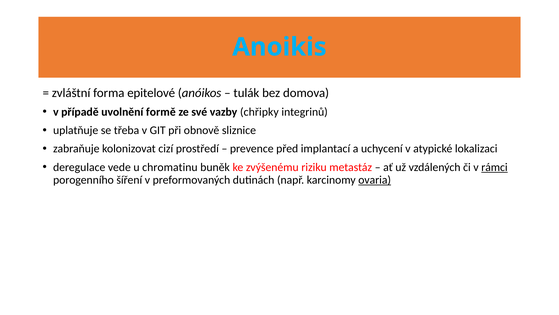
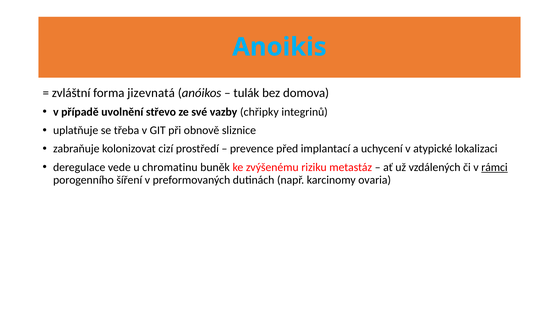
epitelové: epitelové -> jizevnatá
formě: formě -> střevo
ovaria underline: present -> none
